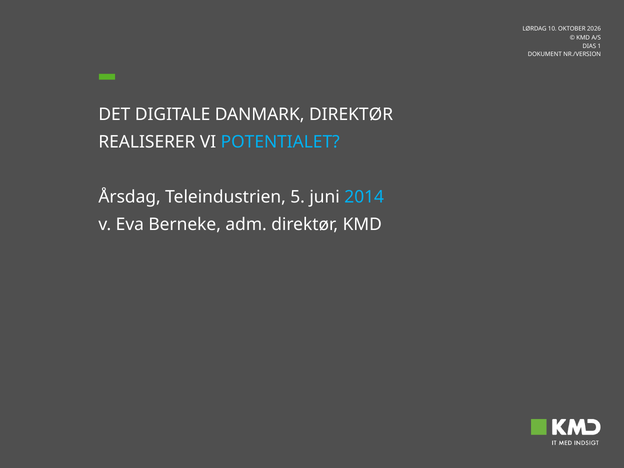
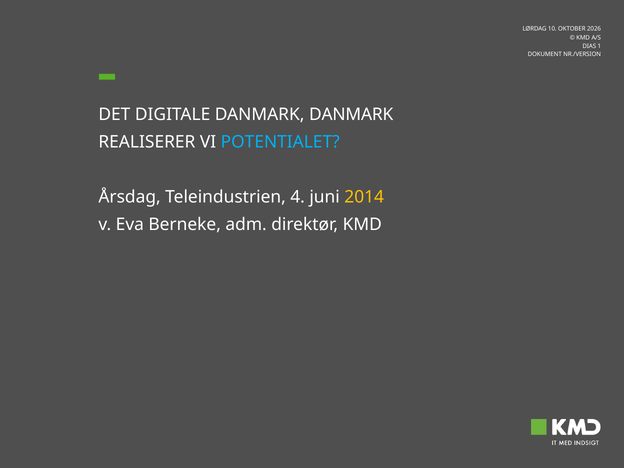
DANMARK DIREKTØR: DIREKTØR -> DANMARK
5: 5 -> 4
2014 colour: light blue -> yellow
